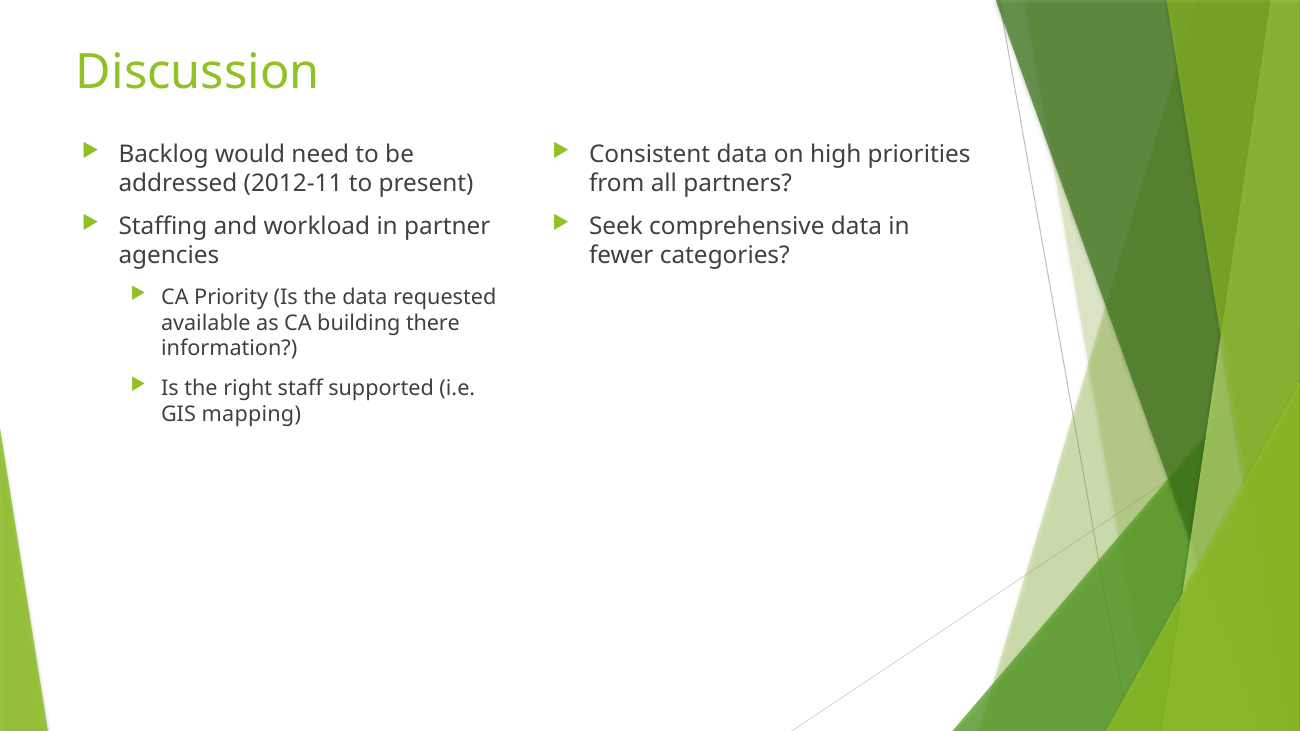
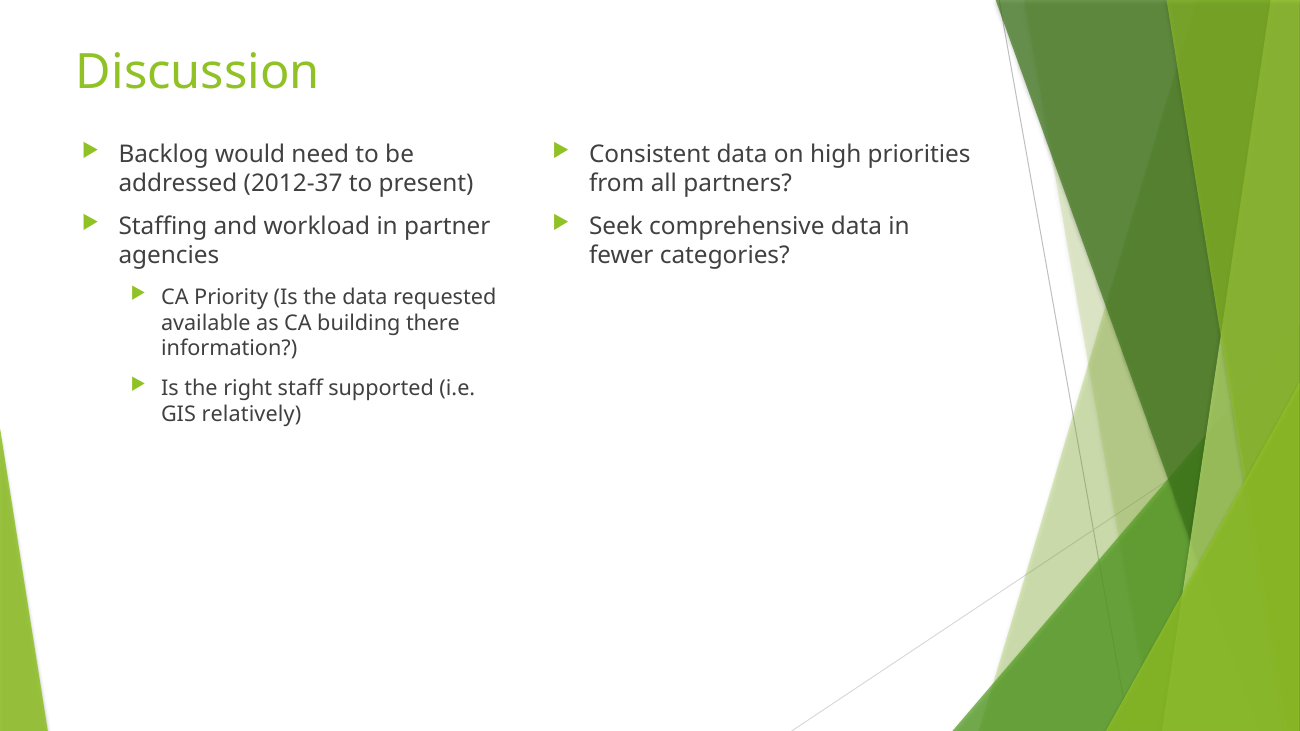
2012-11: 2012-11 -> 2012-37
mapping: mapping -> relatively
